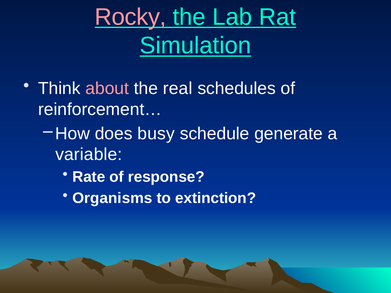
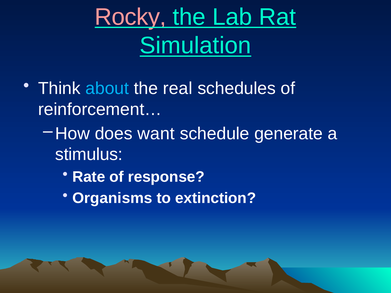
about colour: pink -> light blue
busy: busy -> want
variable: variable -> stimulus
